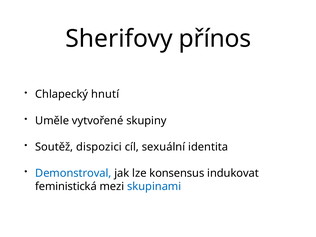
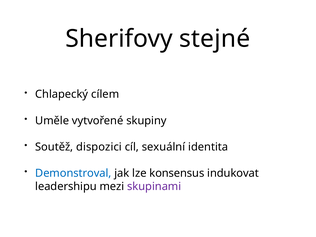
přínos: přínos -> stejné
hnutí: hnutí -> cílem
feministická: feministická -> leadershipu
skupinami colour: blue -> purple
